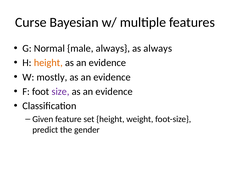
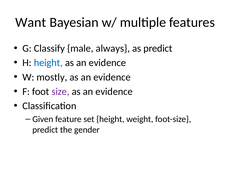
Curse: Curse -> Want
Normal: Normal -> Classify
as always: always -> predict
height at (48, 63) colour: orange -> blue
